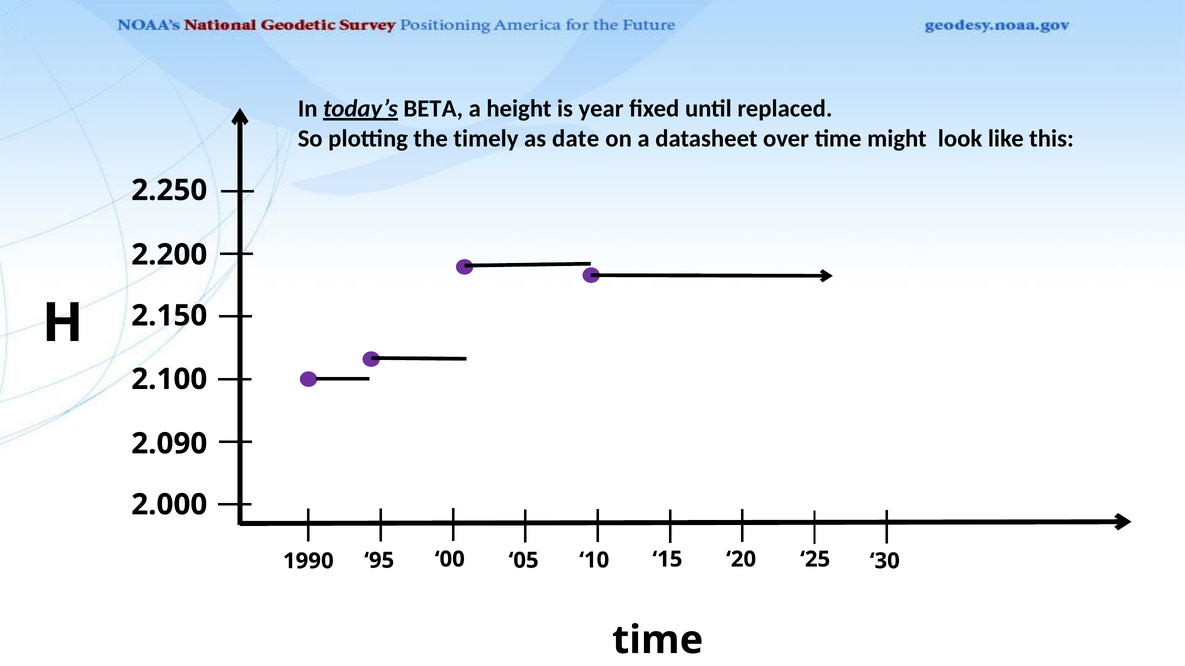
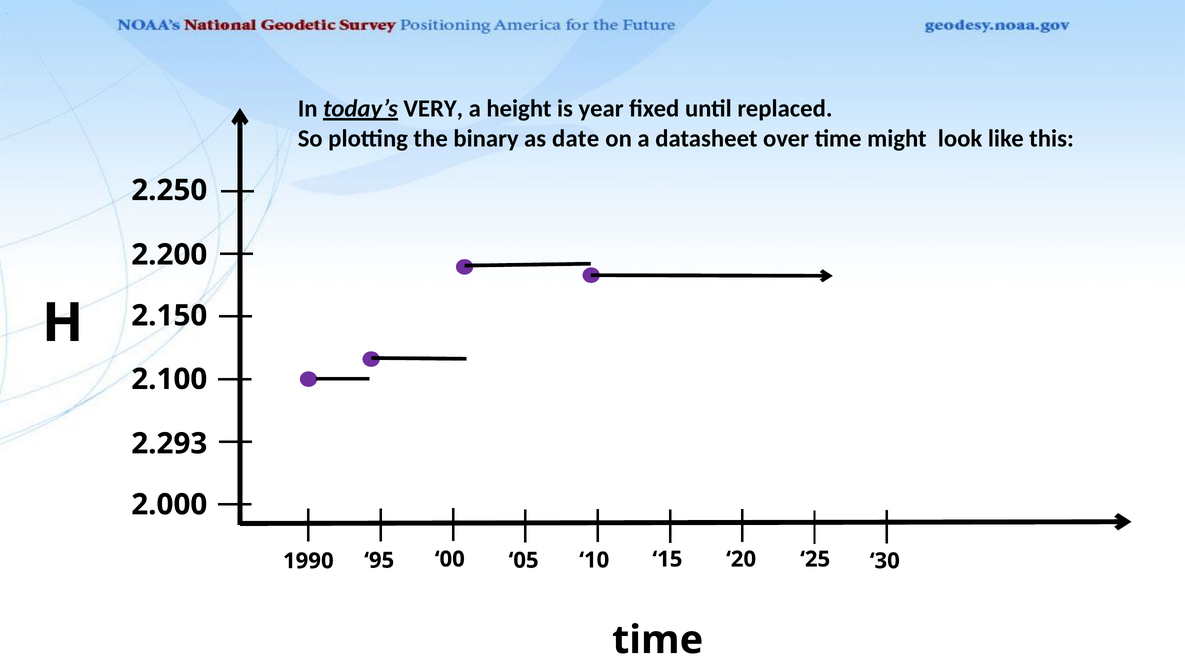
BETA: BETA -> VERY
timely: timely -> binary
2.090: 2.090 -> 2.293
